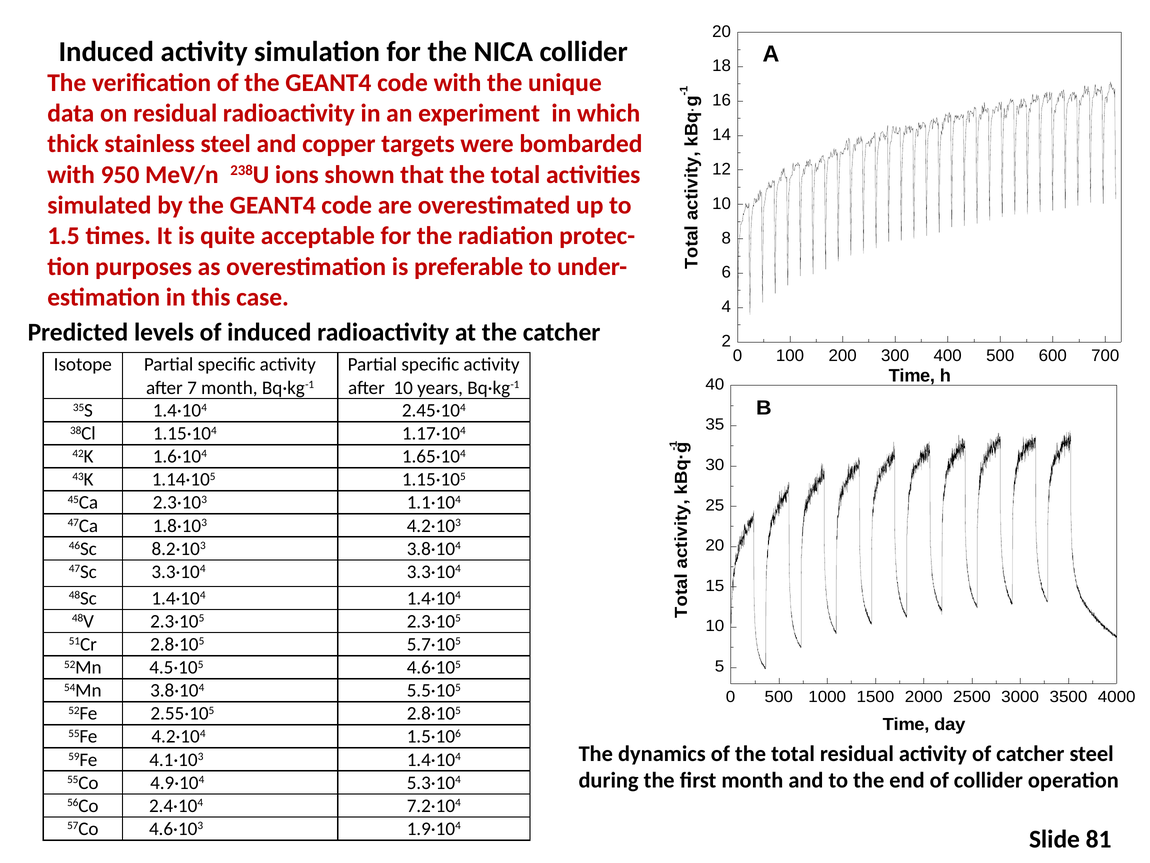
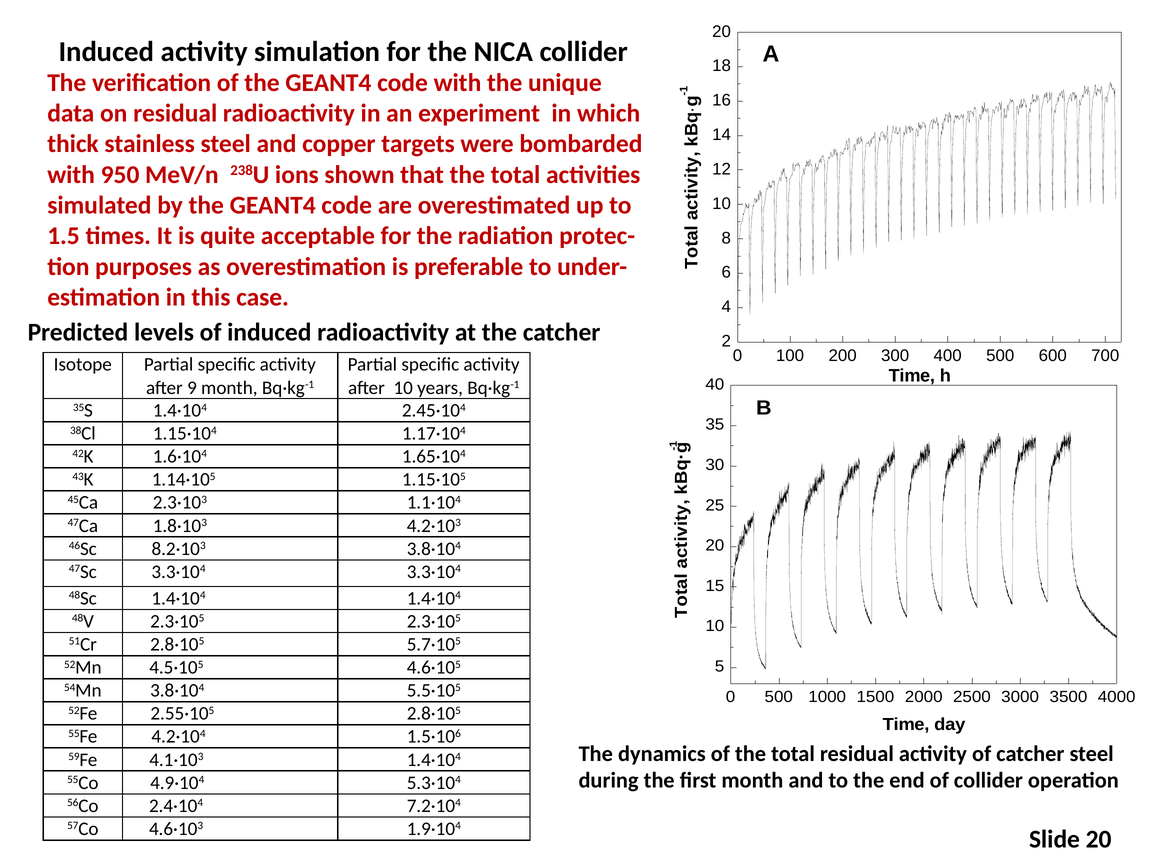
7: 7 -> 9
Slide 81: 81 -> 20
